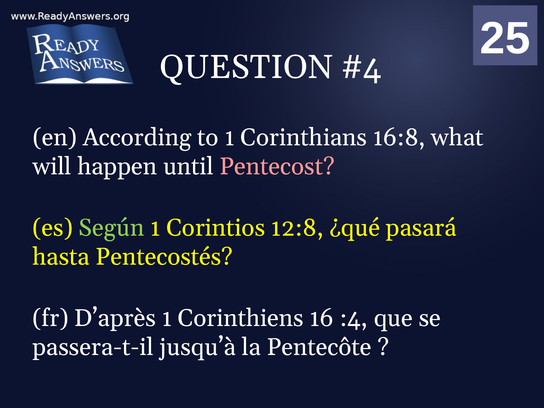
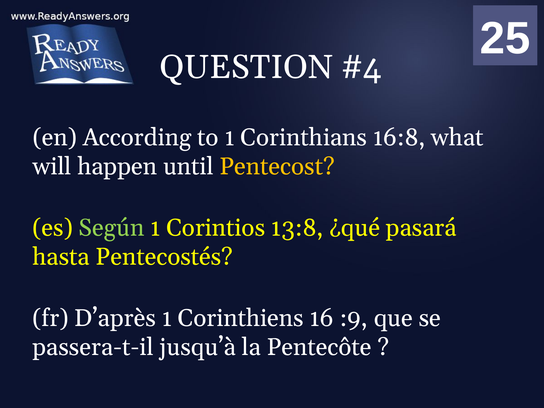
Pentecost colour: pink -> yellow
12:8: 12:8 -> 13:8
:4: :4 -> :9
